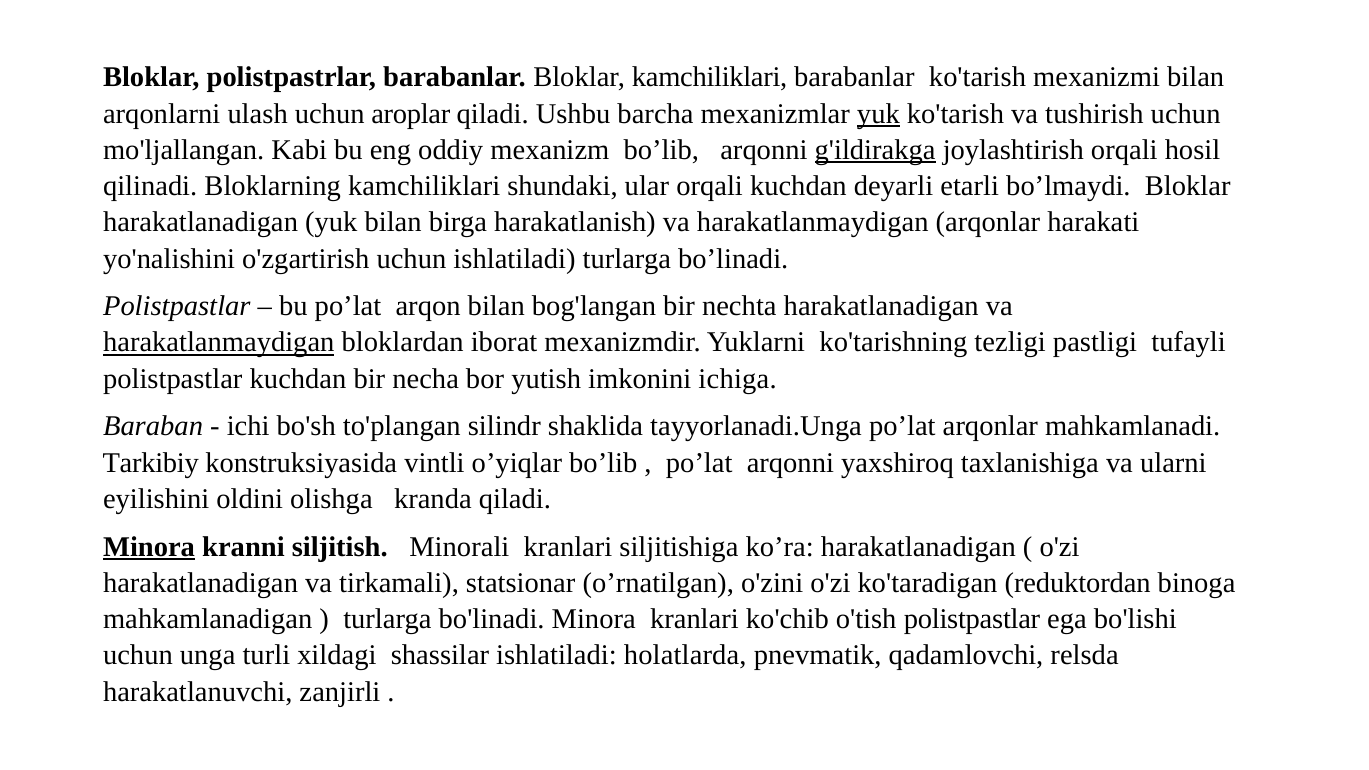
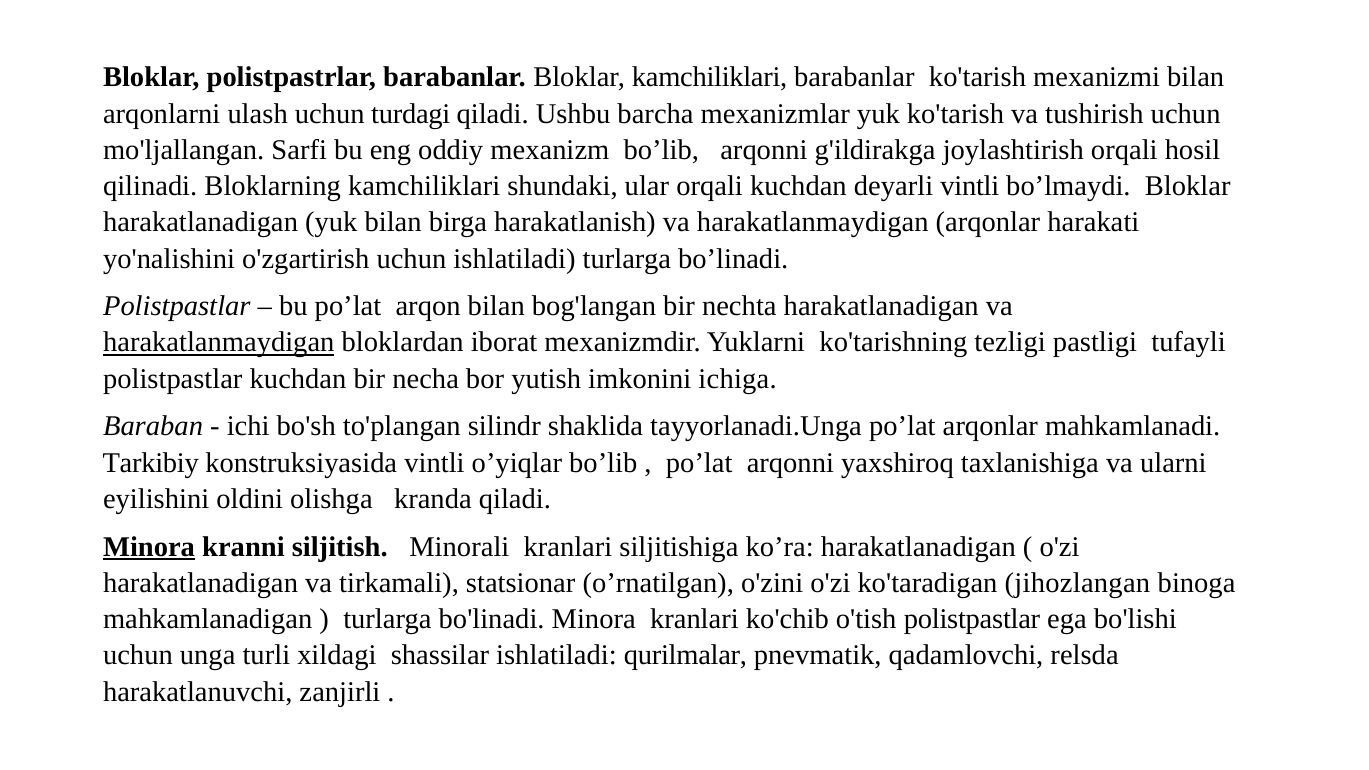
aroplar: aroplar -> turdagi
yuk at (878, 114) underline: present -> none
Kabi: Kabi -> Sarfi
g'ildirakga underline: present -> none
deyarli etarli: etarli -> vintli
reduktordan: reduktordan -> jihozlangan
holatlarda: holatlarda -> qurilmalar
